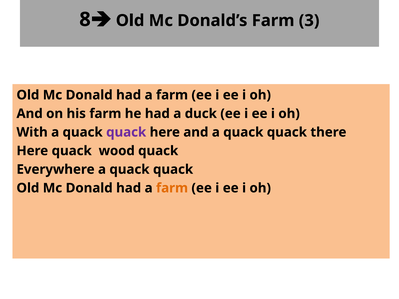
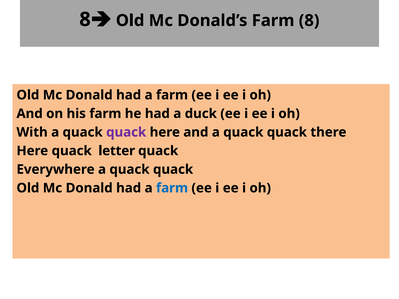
Farm 3: 3 -> 8
wood: wood -> letter
farm at (172, 188) colour: orange -> blue
